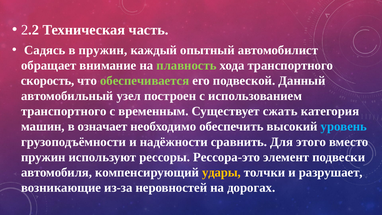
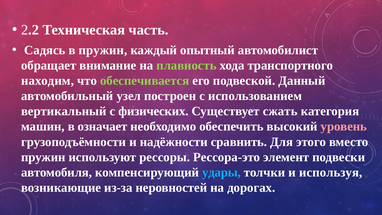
скорость: скорость -> находим
транспортного at (64, 111): транспортного -> вертикальный
временным: временным -> физических
уровень colour: light blue -> pink
удары colour: yellow -> light blue
разрушает: разрушает -> используя
